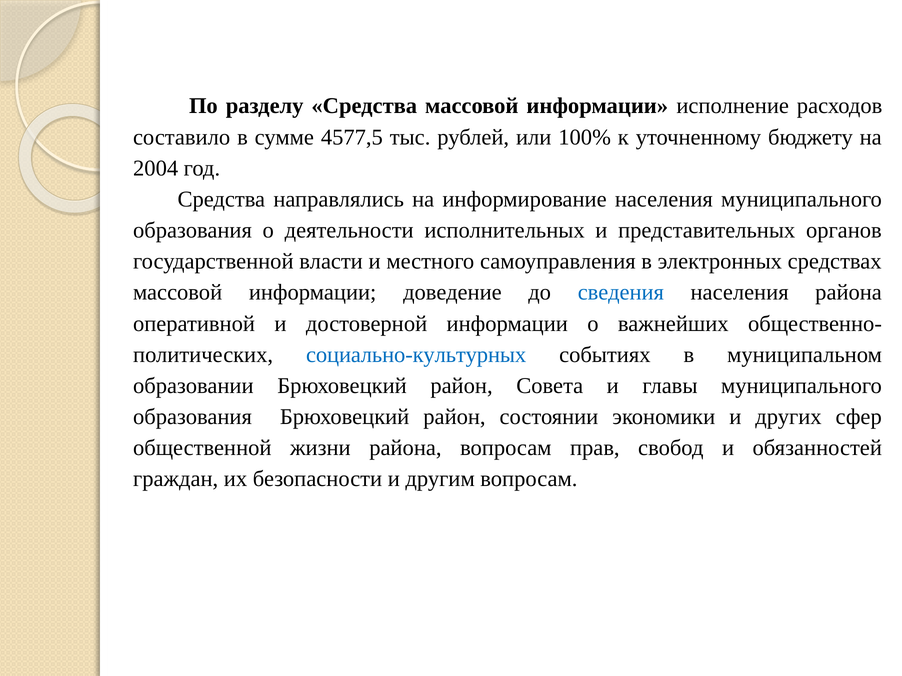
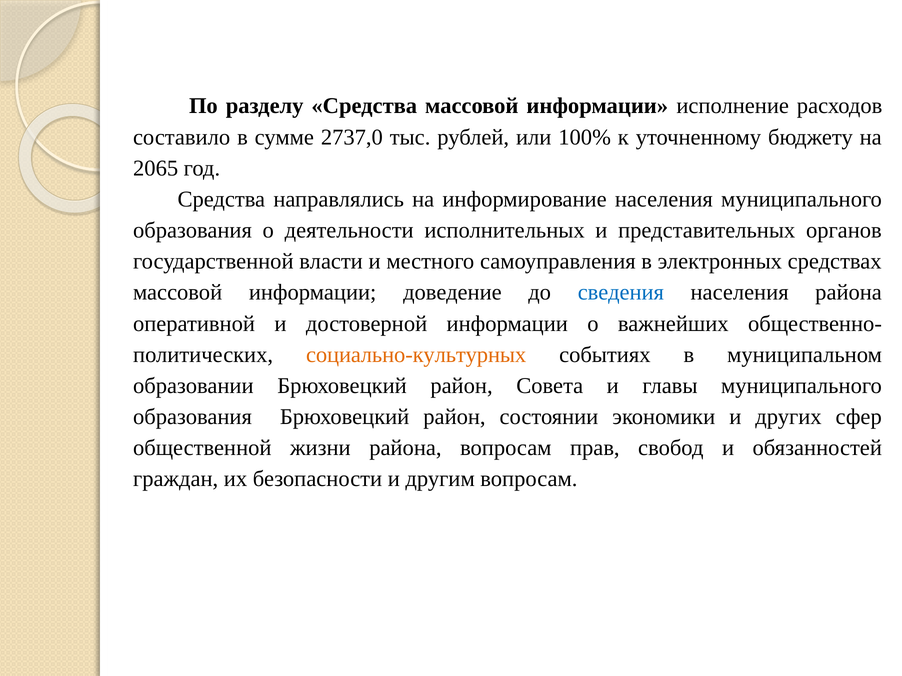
4577,5: 4577,5 -> 2737,0
2004: 2004 -> 2065
социально-культурных colour: blue -> orange
